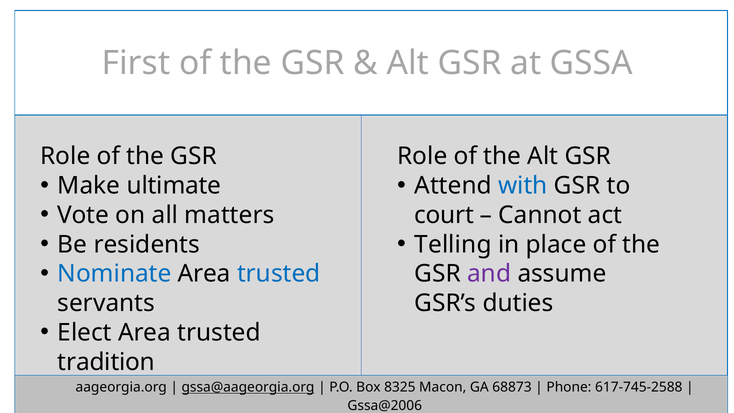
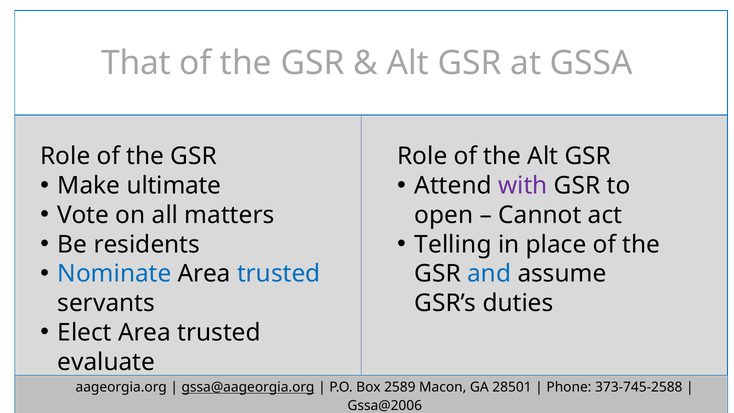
First: First -> That
with colour: blue -> purple
court: court -> open
and colour: purple -> blue
tradition: tradition -> evaluate
8325: 8325 -> 2589
68873: 68873 -> 28501
617-745-2588: 617-745-2588 -> 373-745-2588
